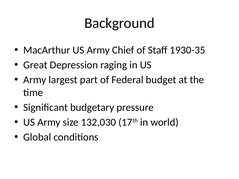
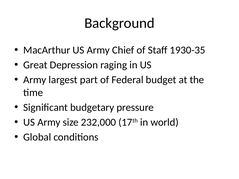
132,030: 132,030 -> 232,000
